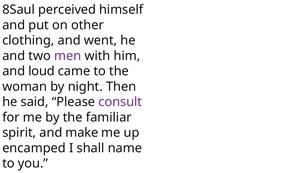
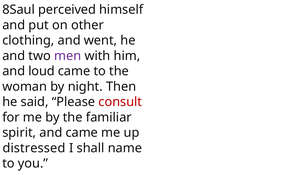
consult colour: purple -> red
and make: make -> came
encamped: encamped -> distressed
